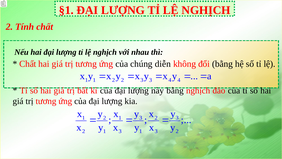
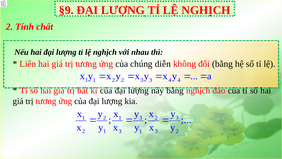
§1: §1 -> §9
Chất at (28, 64): Chất -> Liên
